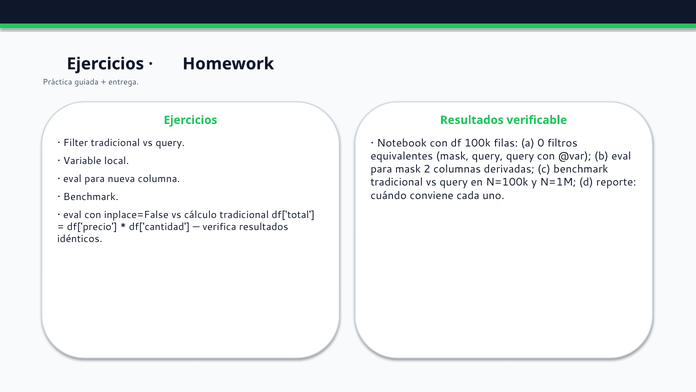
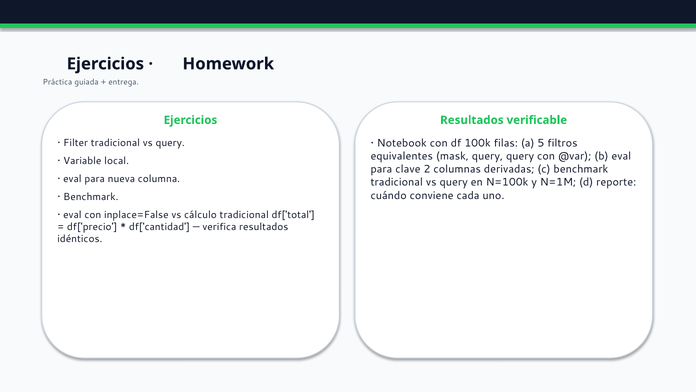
0: 0 -> 5
para mask: mask -> clave
